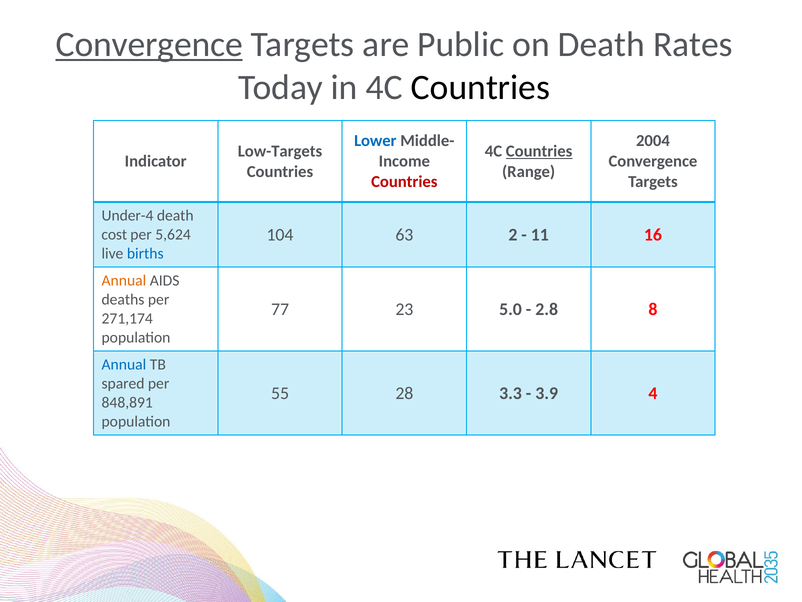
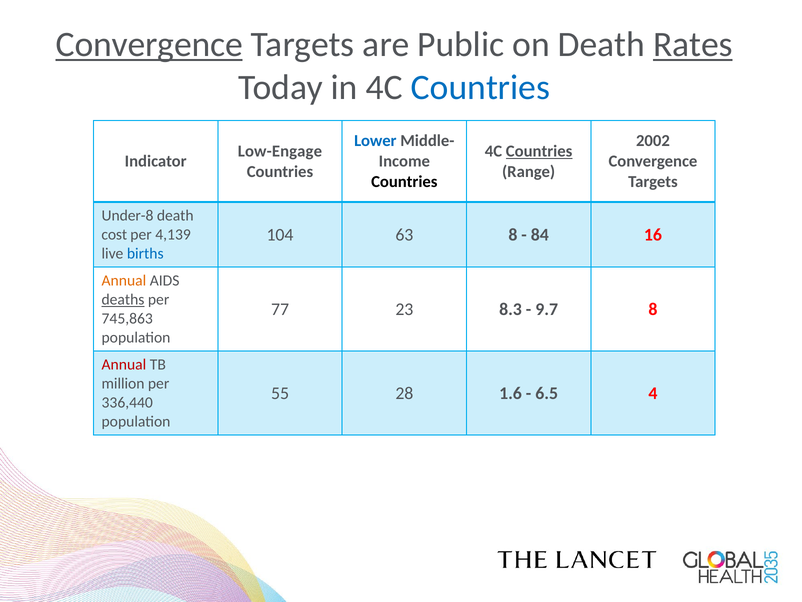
Rates underline: none -> present
Countries at (480, 87) colour: black -> blue
2004: 2004 -> 2002
Low-Targets: Low-Targets -> Low-Engage
Countries at (404, 182) colour: red -> black
Under-4: Under-4 -> Under-8
63 2: 2 -> 8
11: 11 -> 84
5,624: 5,624 -> 4,139
deaths underline: none -> present
5.0: 5.0 -> 8.3
2.8: 2.8 -> 9.7
271,174: 271,174 -> 745,863
Annual at (124, 364) colour: blue -> red
spared: spared -> million
3.3: 3.3 -> 1.6
3.9: 3.9 -> 6.5
848,891: 848,891 -> 336,440
